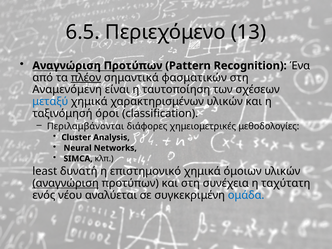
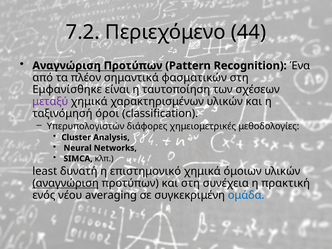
6.5: 6.5 -> 7.2
13: 13 -> 44
πλέον underline: present -> none
Αναμενόμενη: Αναμενόμενη -> Εμφανίσθηκε
μεταξύ colour: blue -> purple
Περιλαμβάνονται: Περιλαμβάνονται -> Υπερυπολογιστών
ταχύτατη: ταχύτατη -> πρακτική
αναλύεται: αναλύεται -> averaging
